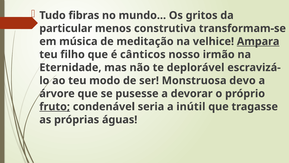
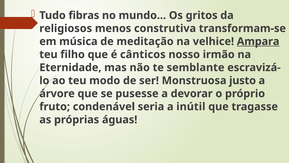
particular: particular -> religiosos
deplorável: deplorável -> semblante
devo: devo -> justo
fruto underline: present -> none
